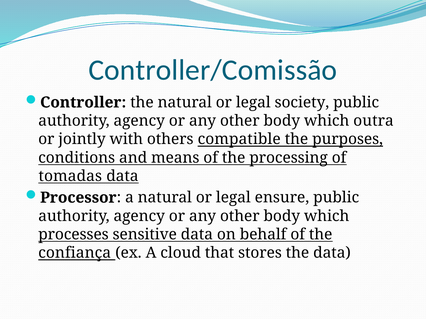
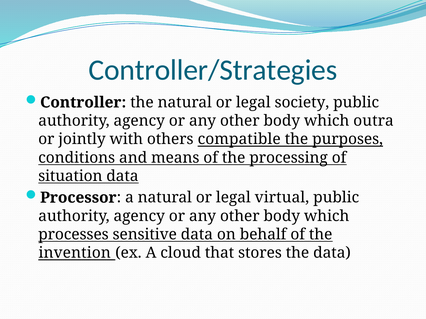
Controller/Comissão: Controller/Comissão -> Controller/Strategies
tomadas: tomadas -> situation
ensure: ensure -> virtual
confiança: confiança -> invention
